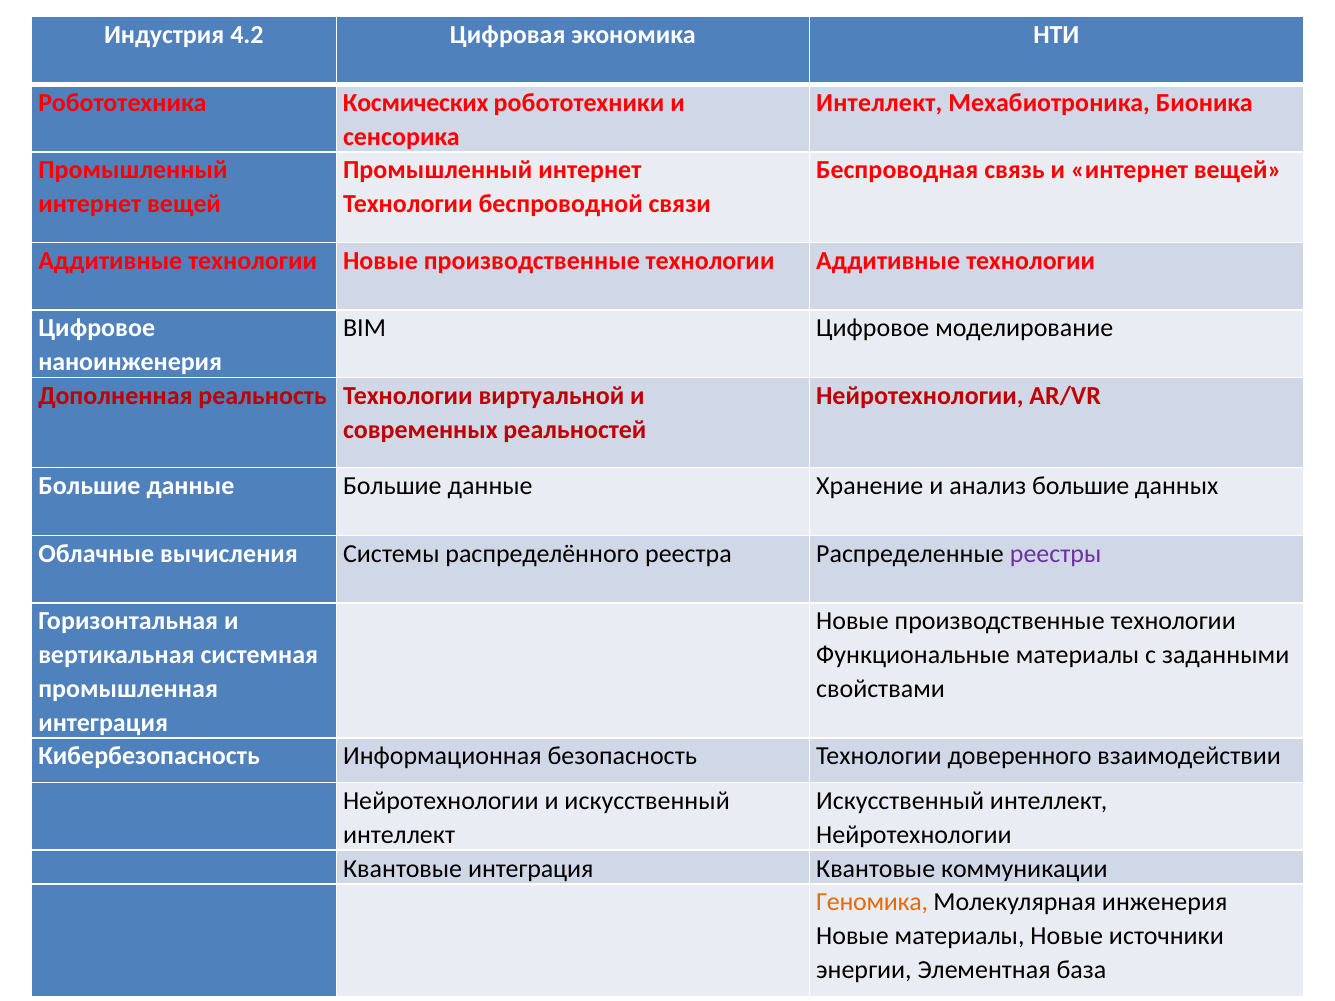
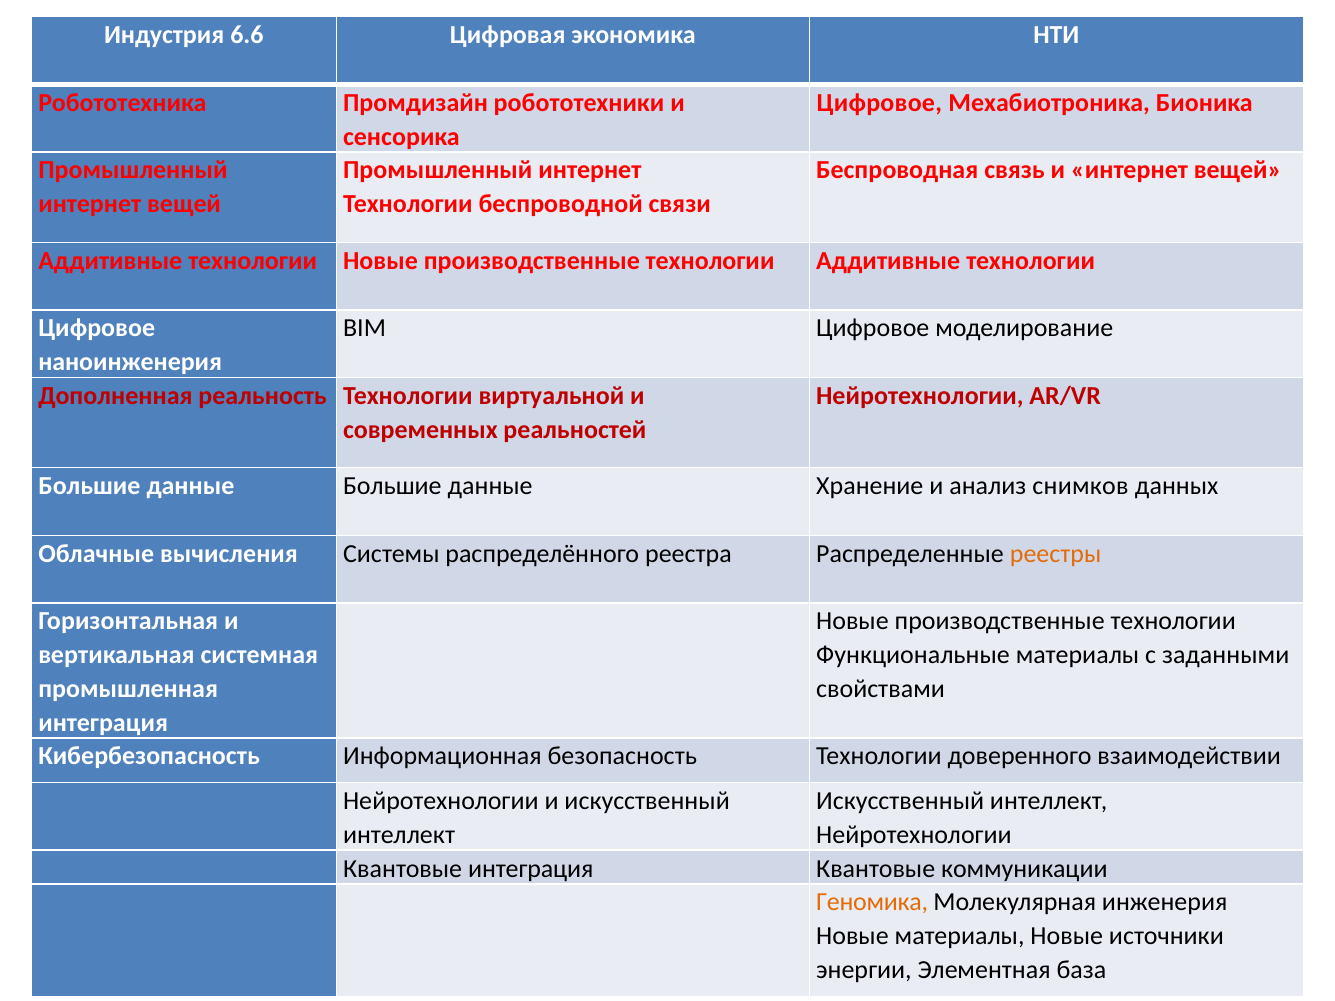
4.2: 4.2 -> 6.6
Космических: Космических -> Промдизайн
Интеллект at (879, 103): Интеллект -> Цифровое
анализ большие: большие -> снимков
реестры colour: purple -> orange
